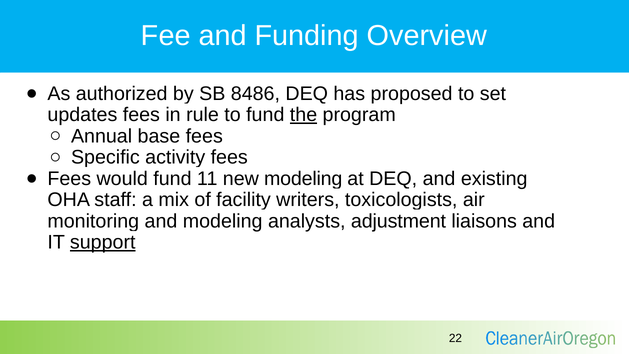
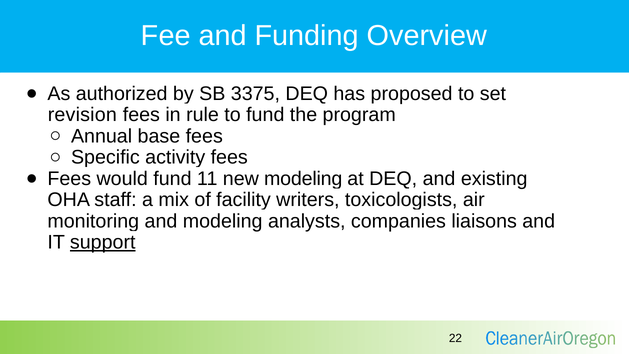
8486: 8486 -> 3375
updates: updates -> revision
the underline: present -> none
adjustment: adjustment -> companies
